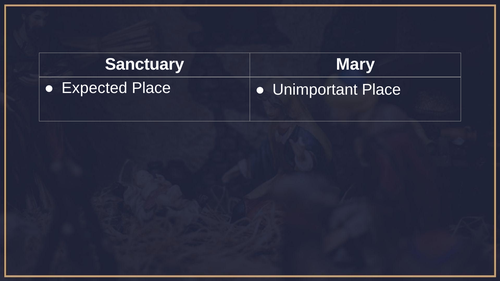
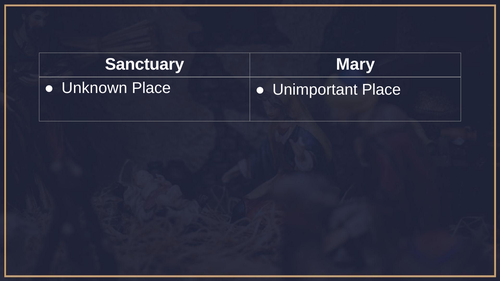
Expected: Expected -> Unknown
